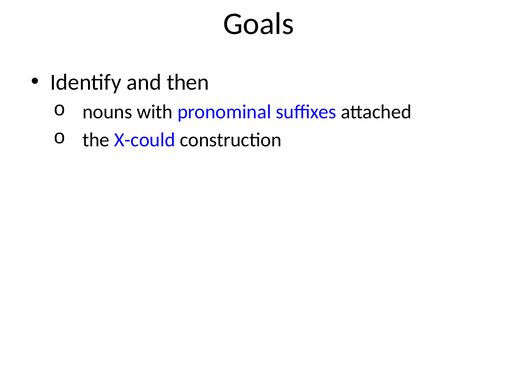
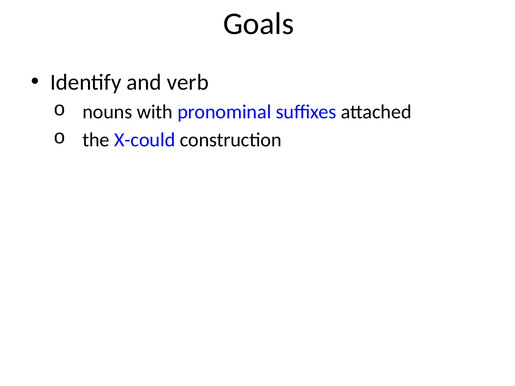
then: then -> verb
